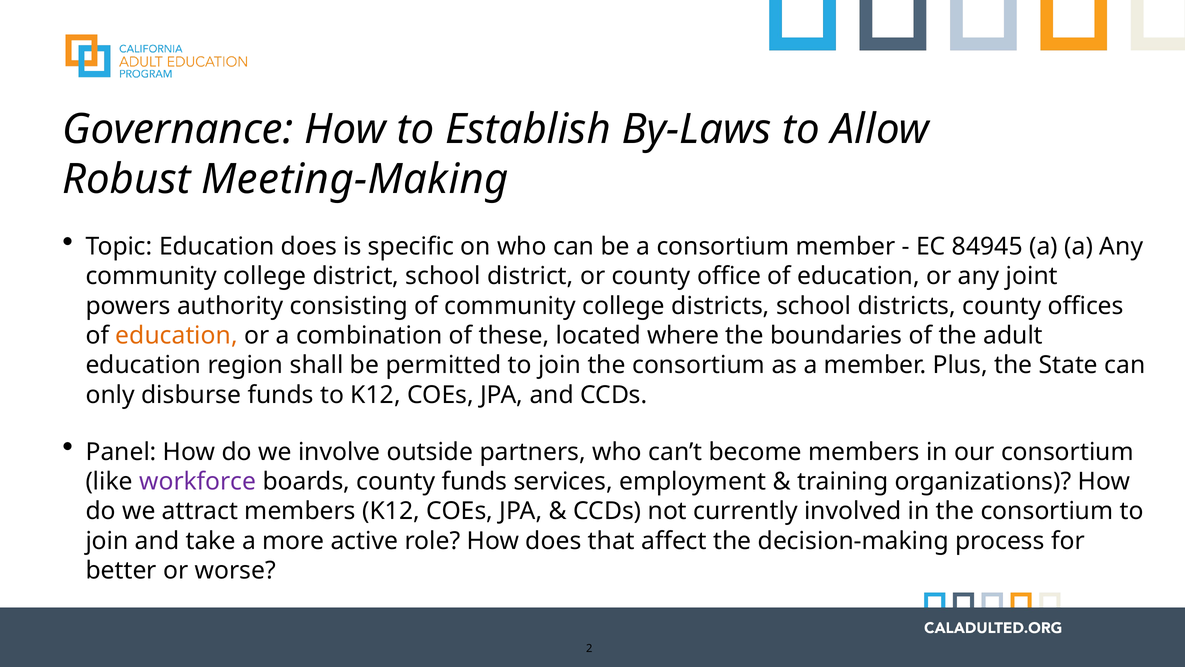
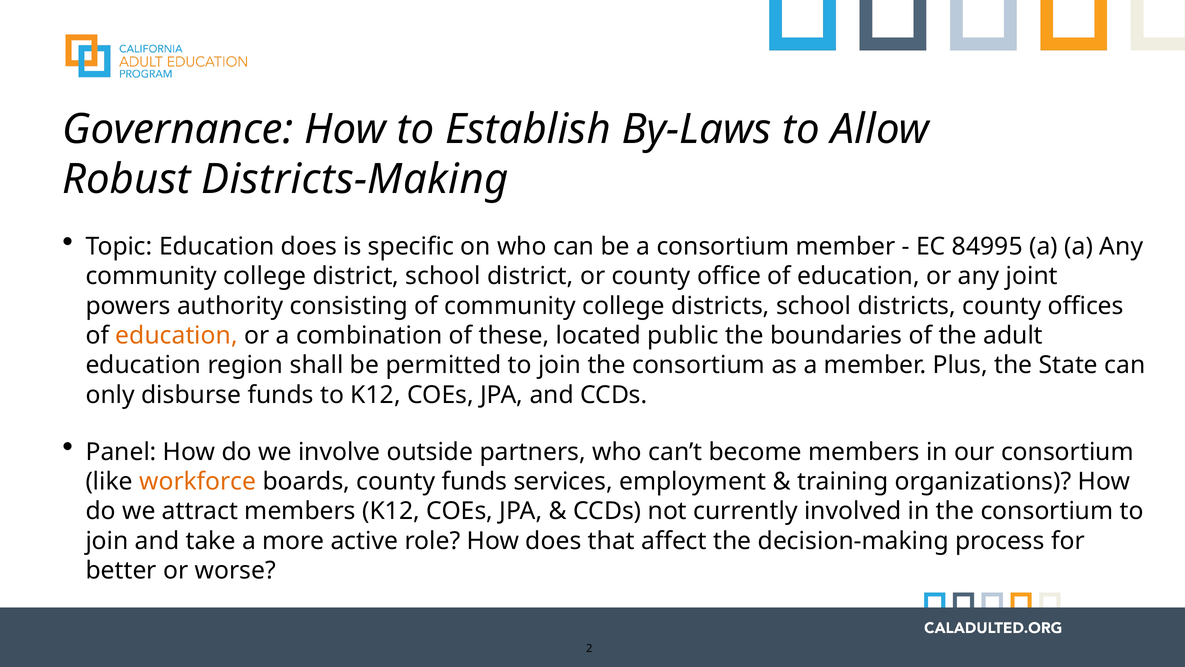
Meeting-Making: Meeting-Making -> Districts-Making
84945: 84945 -> 84995
where: where -> public
workforce colour: purple -> orange
